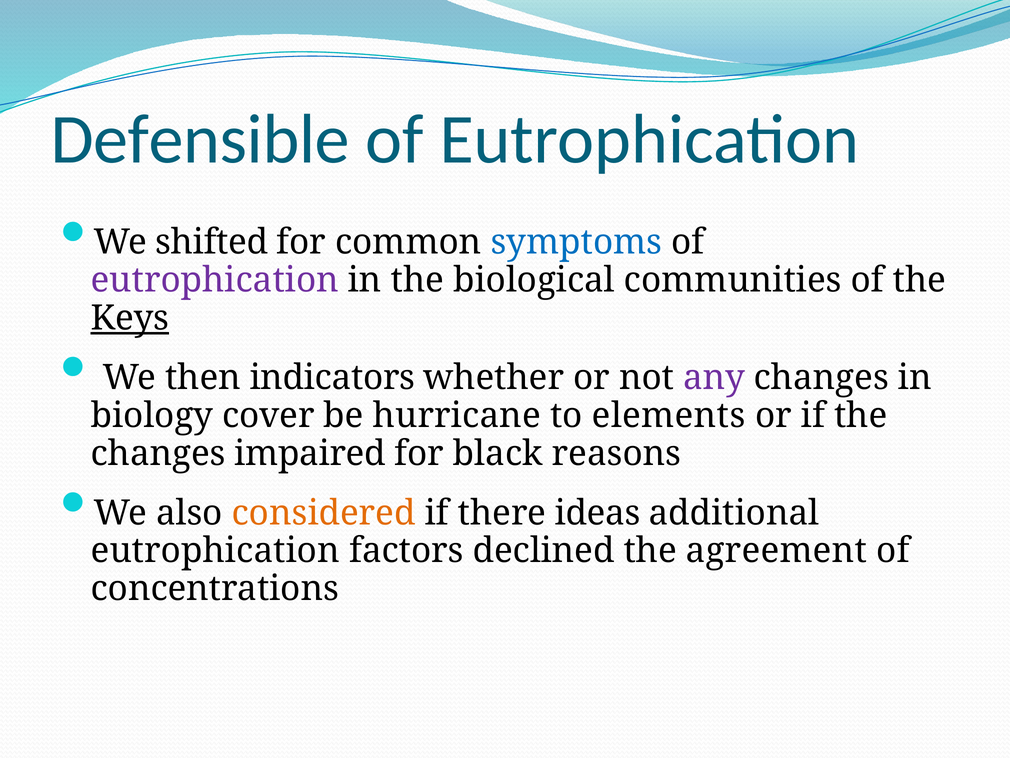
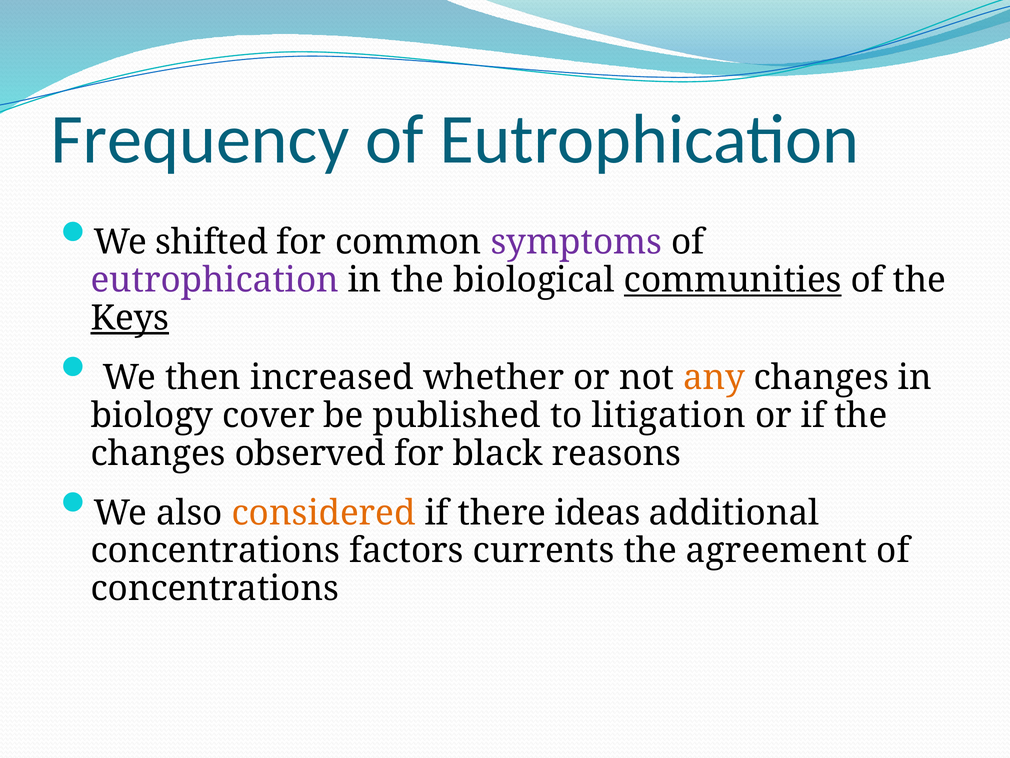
Defensible: Defensible -> Frequency
symptoms colour: blue -> purple
communities underline: none -> present
indicators: indicators -> increased
any colour: purple -> orange
hurricane: hurricane -> published
elements: elements -> litigation
impaired: impaired -> observed
eutrophication at (215, 550): eutrophication -> concentrations
declined: declined -> currents
